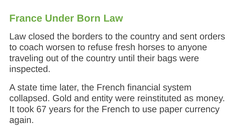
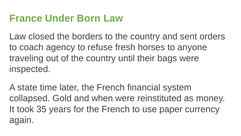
worsen: worsen -> agency
entity: entity -> when
67: 67 -> 35
